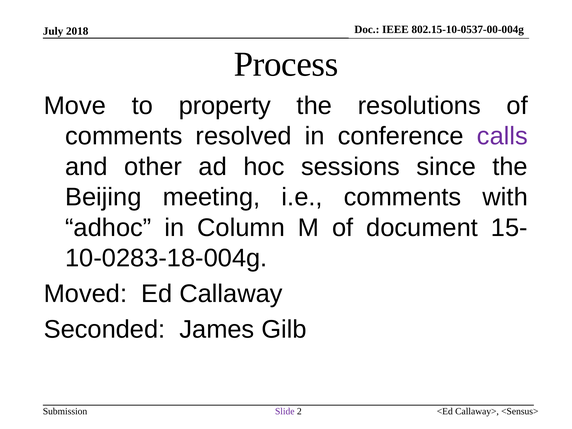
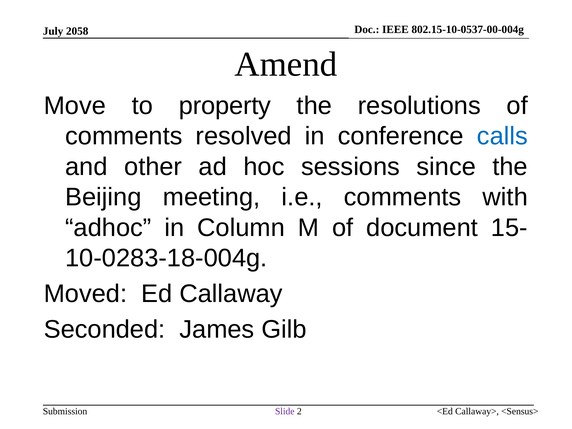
2018: 2018 -> 2058
Process: Process -> Amend
calls colour: purple -> blue
